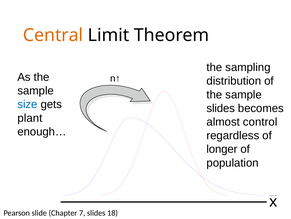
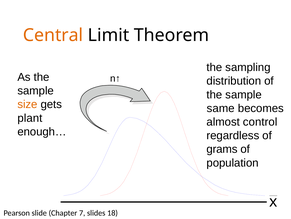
size colour: blue -> orange
slides at (221, 108): slides -> same
longer: longer -> grams
